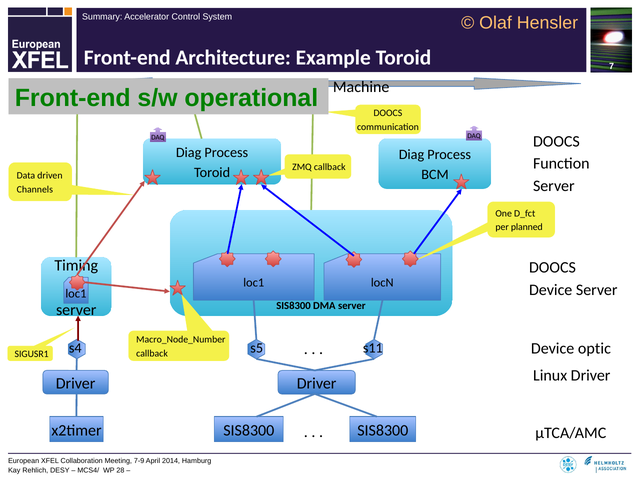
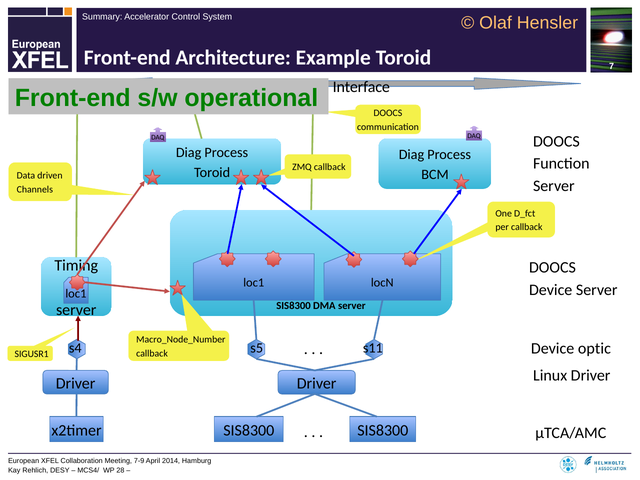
Machine: Machine -> Interface
per planned: planned -> callback
